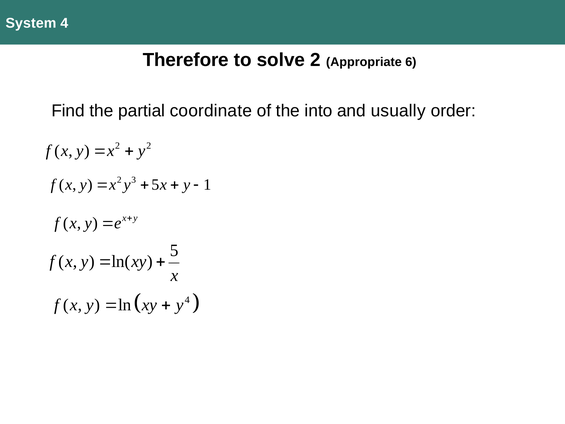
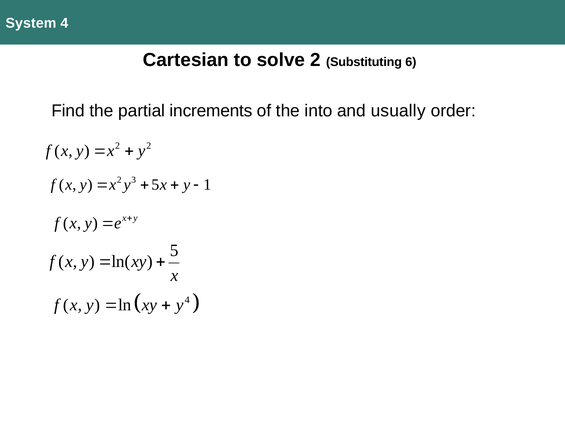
Therefore: Therefore -> Cartesian
Appropriate: Appropriate -> Substituting
coordinate: coordinate -> increments
